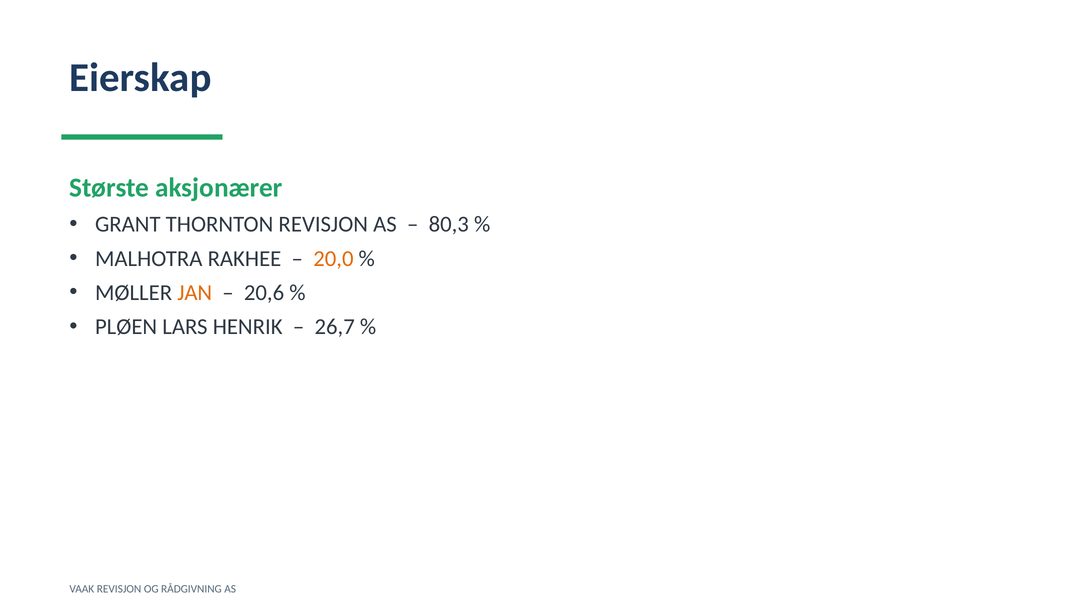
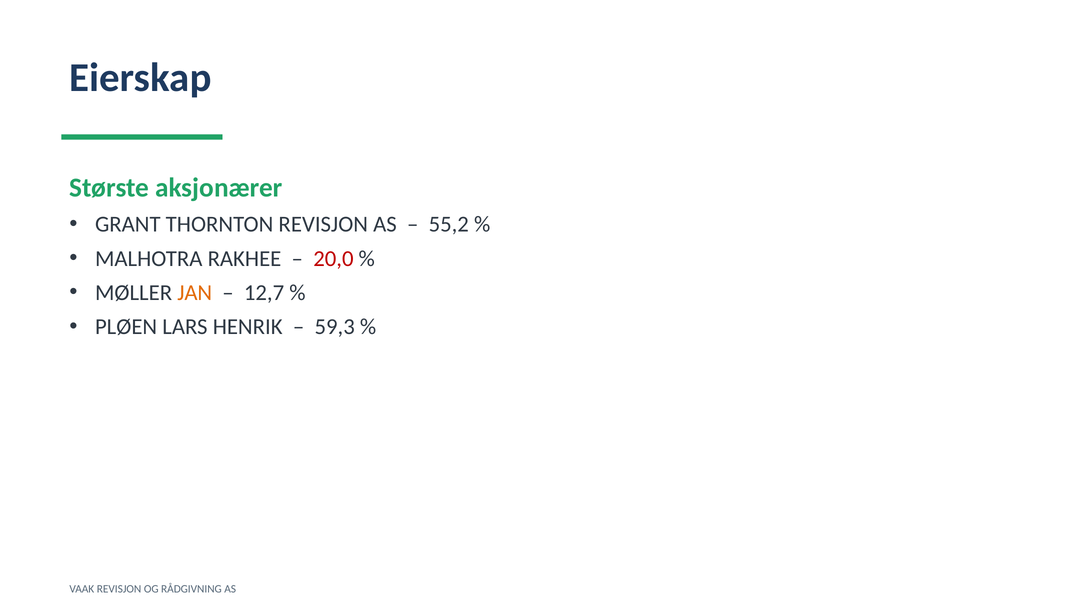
80,3: 80,3 -> 55,2
20,0 colour: orange -> red
20,6: 20,6 -> 12,7
26,7: 26,7 -> 59,3
